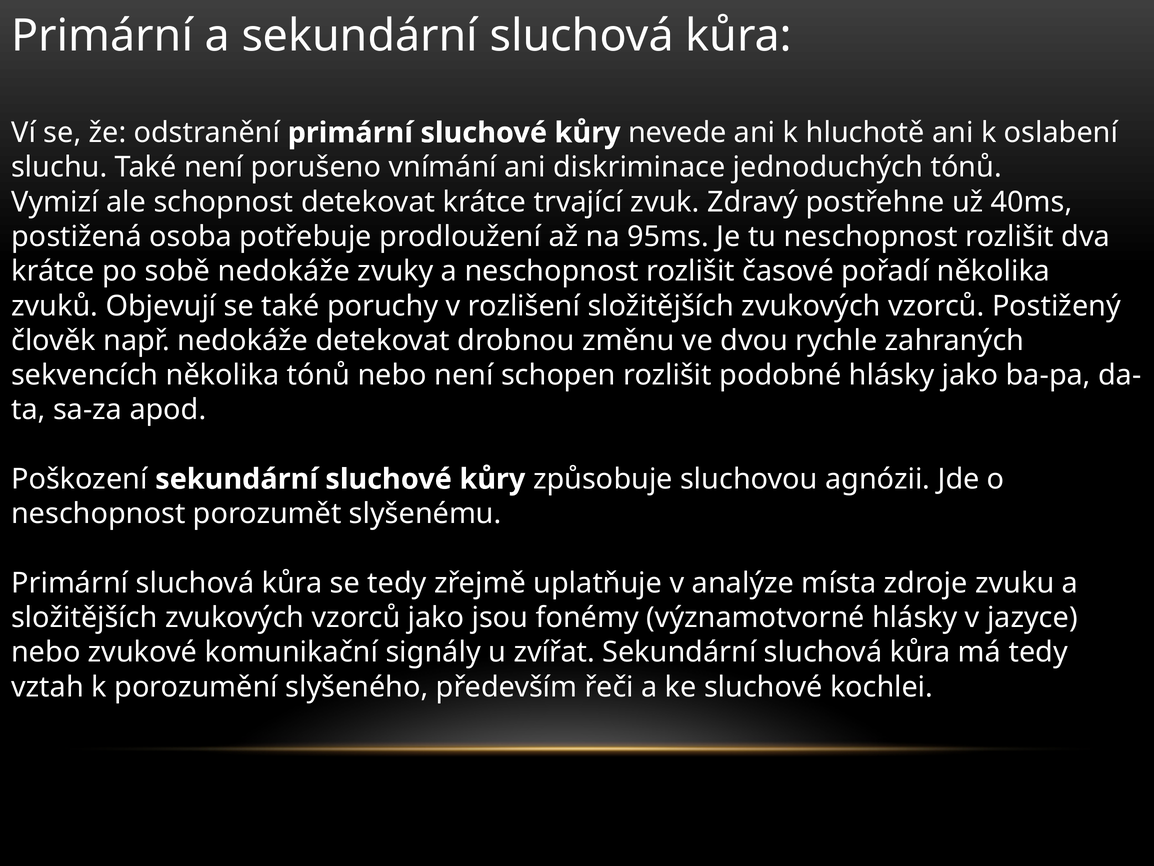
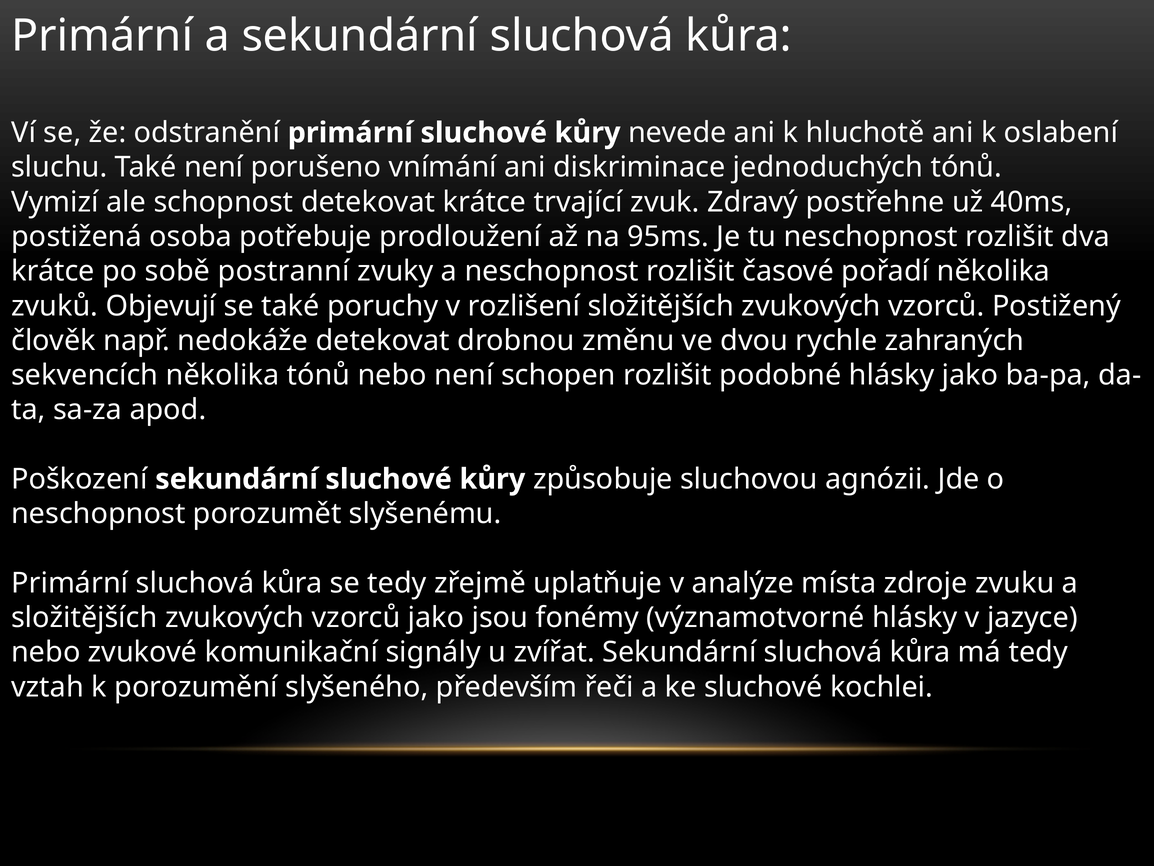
sobě nedokáže: nedokáže -> postranní
